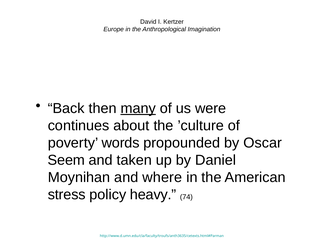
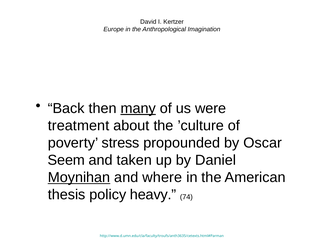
continues: continues -> treatment
words: words -> stress
Moynihan underline: none -> present
stress: stress -> thesis
